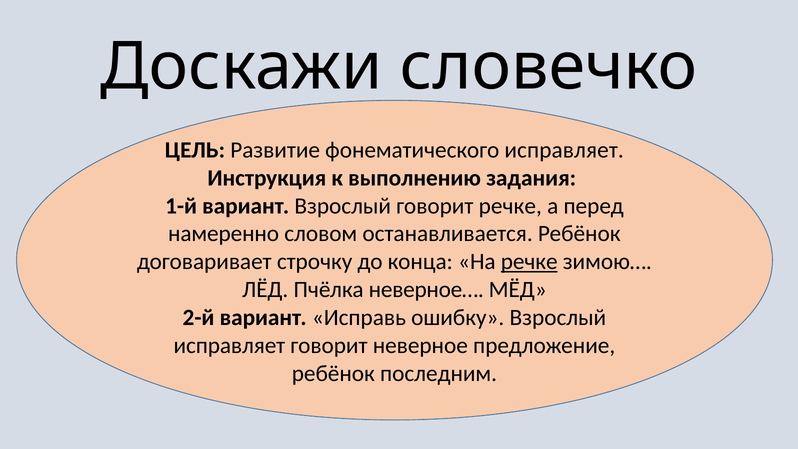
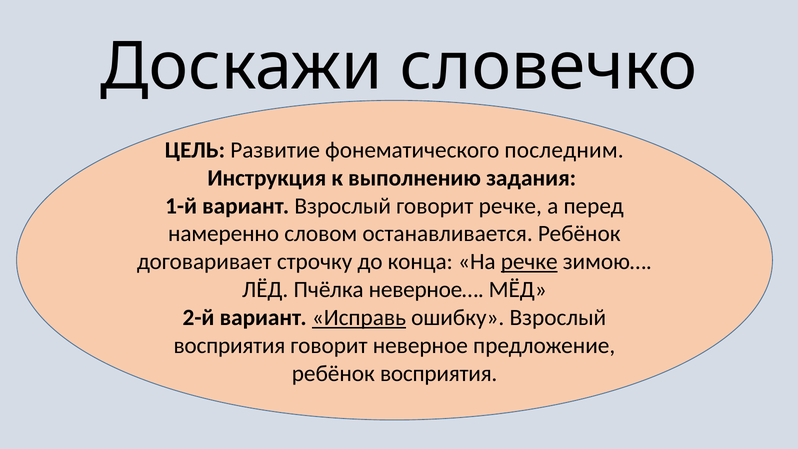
фонематического исправляет: исправляет -> последним
Исправь underline: none -> present
исправляет at (229, 346): исправляет -> восприятия
ребёнок последним: последним -> восприятия
